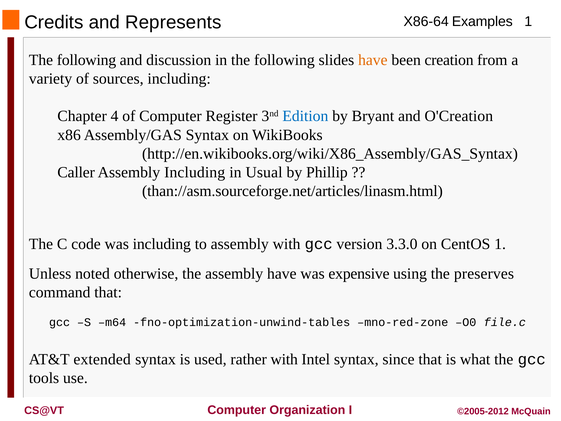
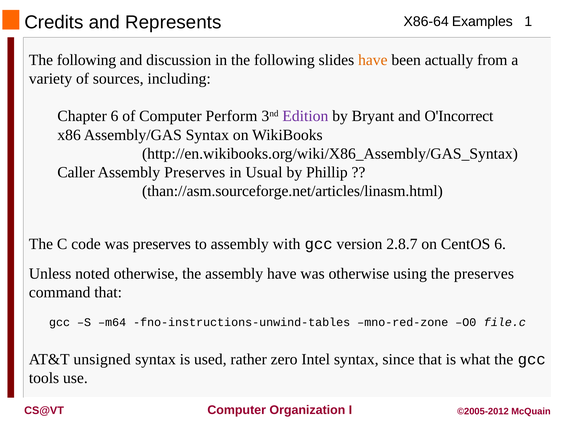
creation: creation -> actually
Chapter 4: 4 -> 6
Register: Register -> Perform
Edition colour: blue -> purple
O'Creation: O'Creation -> O'Incorrect
Assembly Including: Including -> Preserves
was including: including -> preserves
3.3.0: 3.3.0 -> 2.8.7
CentOS 1: 1 -> 6
was expensive: expensive -> otherwise
fno-optimization-unwind-tables: fno-optimization-unwind-tables -> fno-instructions-unwind-tables
extended: extended -> unsigned
rather with: with -> zero
